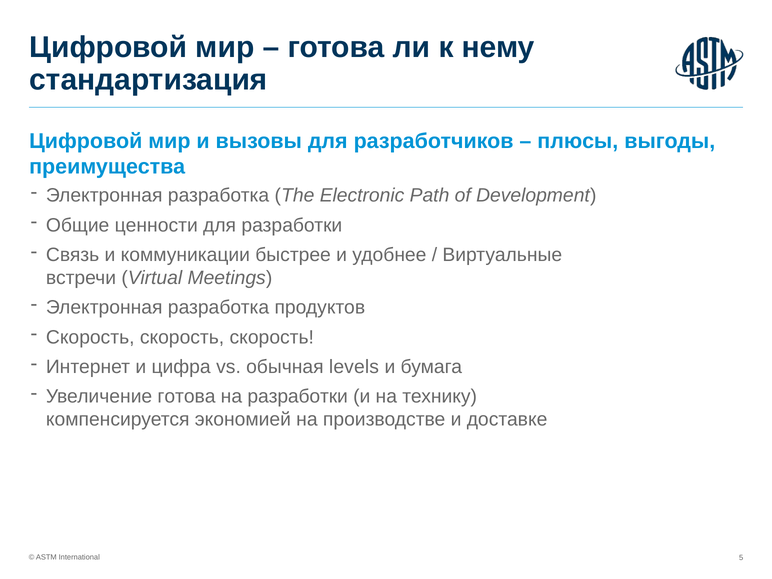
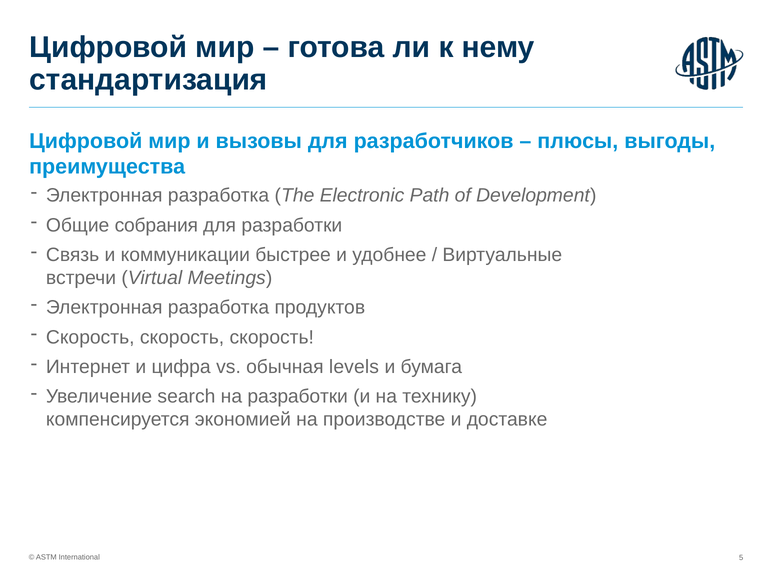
ценности: ценности -> собрания
Увеличение готова: готова -> search
